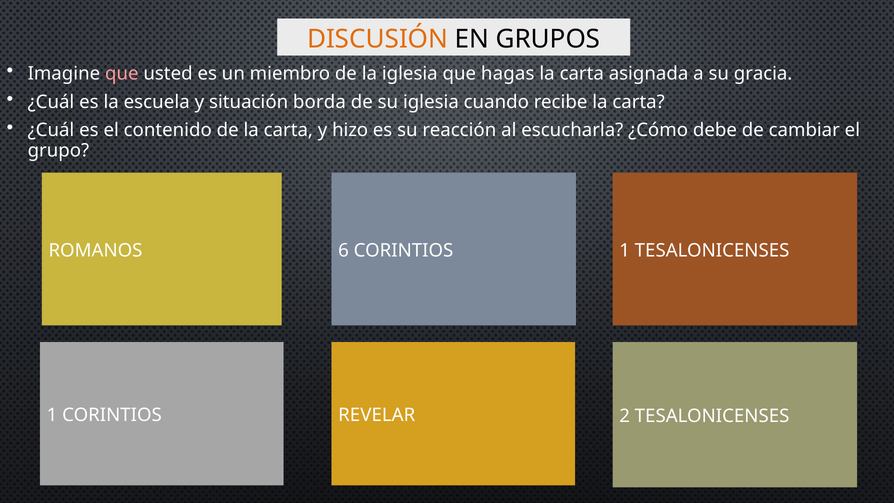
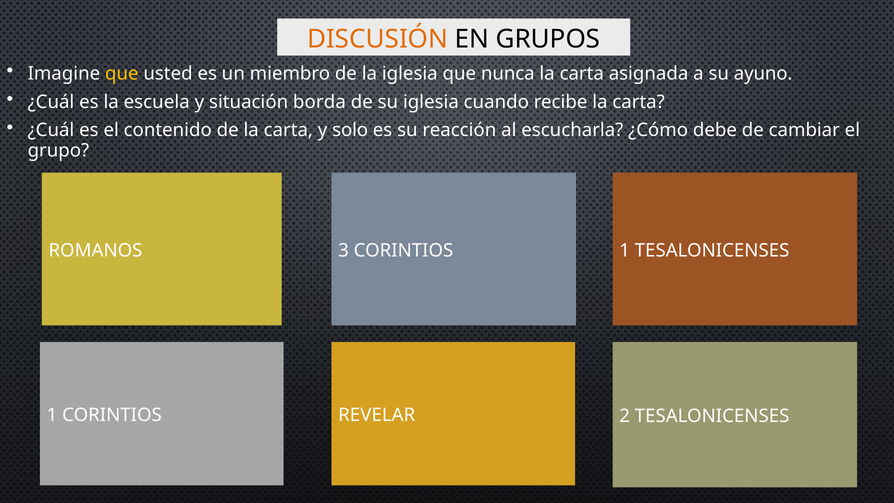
que at (122, 73) colour: pink -> yellow
hagas: hagas -> nunca
gracia: gracia -> ayuno
hizo: hizo -> solo
6: 6 -> 3
